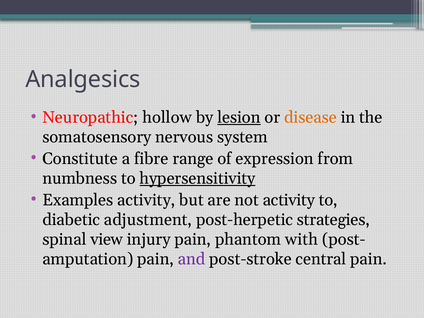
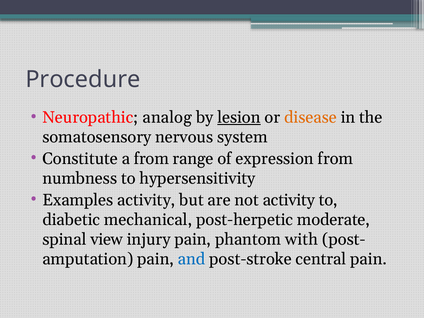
Analgesics: Analgesics -> Procedure
hollow: hollow -> analog
a fibre: fibre -> from
hypersensitivity underline: present -> none
adjustment: adjustment -> mechanical
strategies: strategies -> moderate
and colour: purple -> blue
